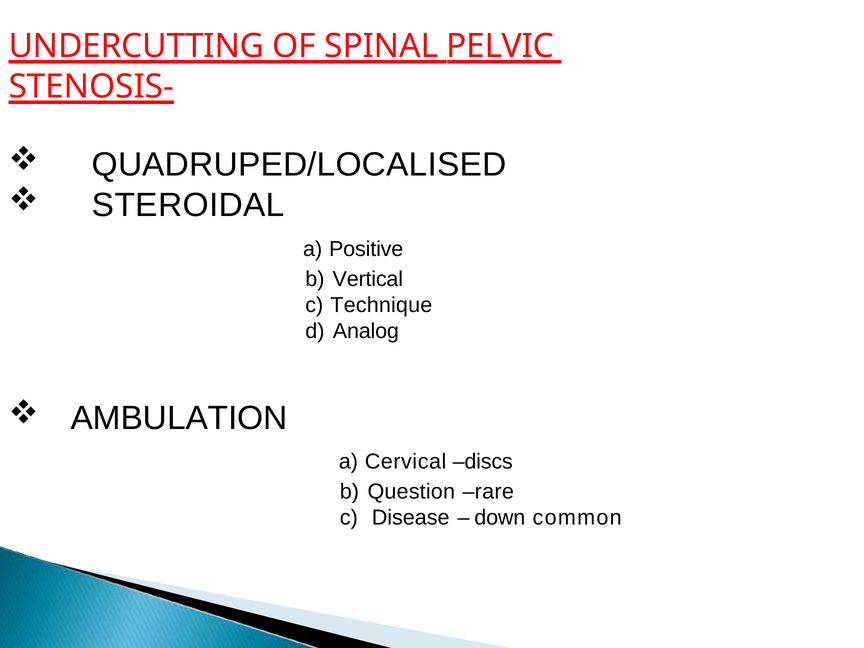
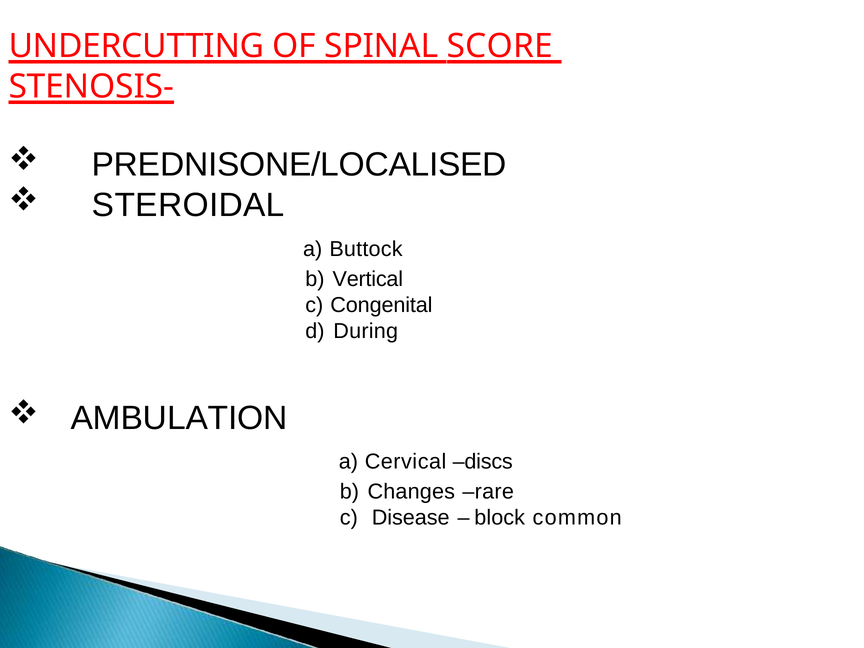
PELVIC: PELVIC -> SCORE
QUADRUPED/LOCALISED: QUADRUPED/LOCALISED -> PREDNISONE/LOCALISED
Positive: Positive -> Buttock
Technique: Technique -> Congenital
Analog: Analog -> During
Question: Question -> Changes
down: down -> block
